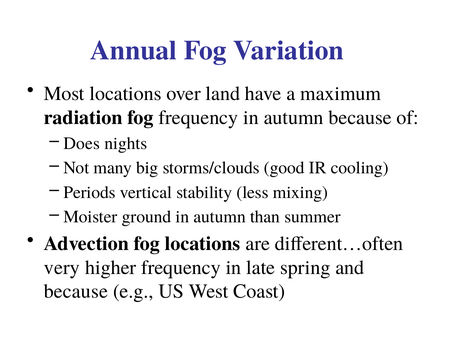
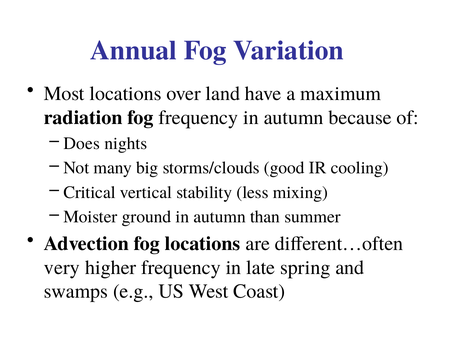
Periods: Periods -> Critical
because at (76, 291): because -> swamps
